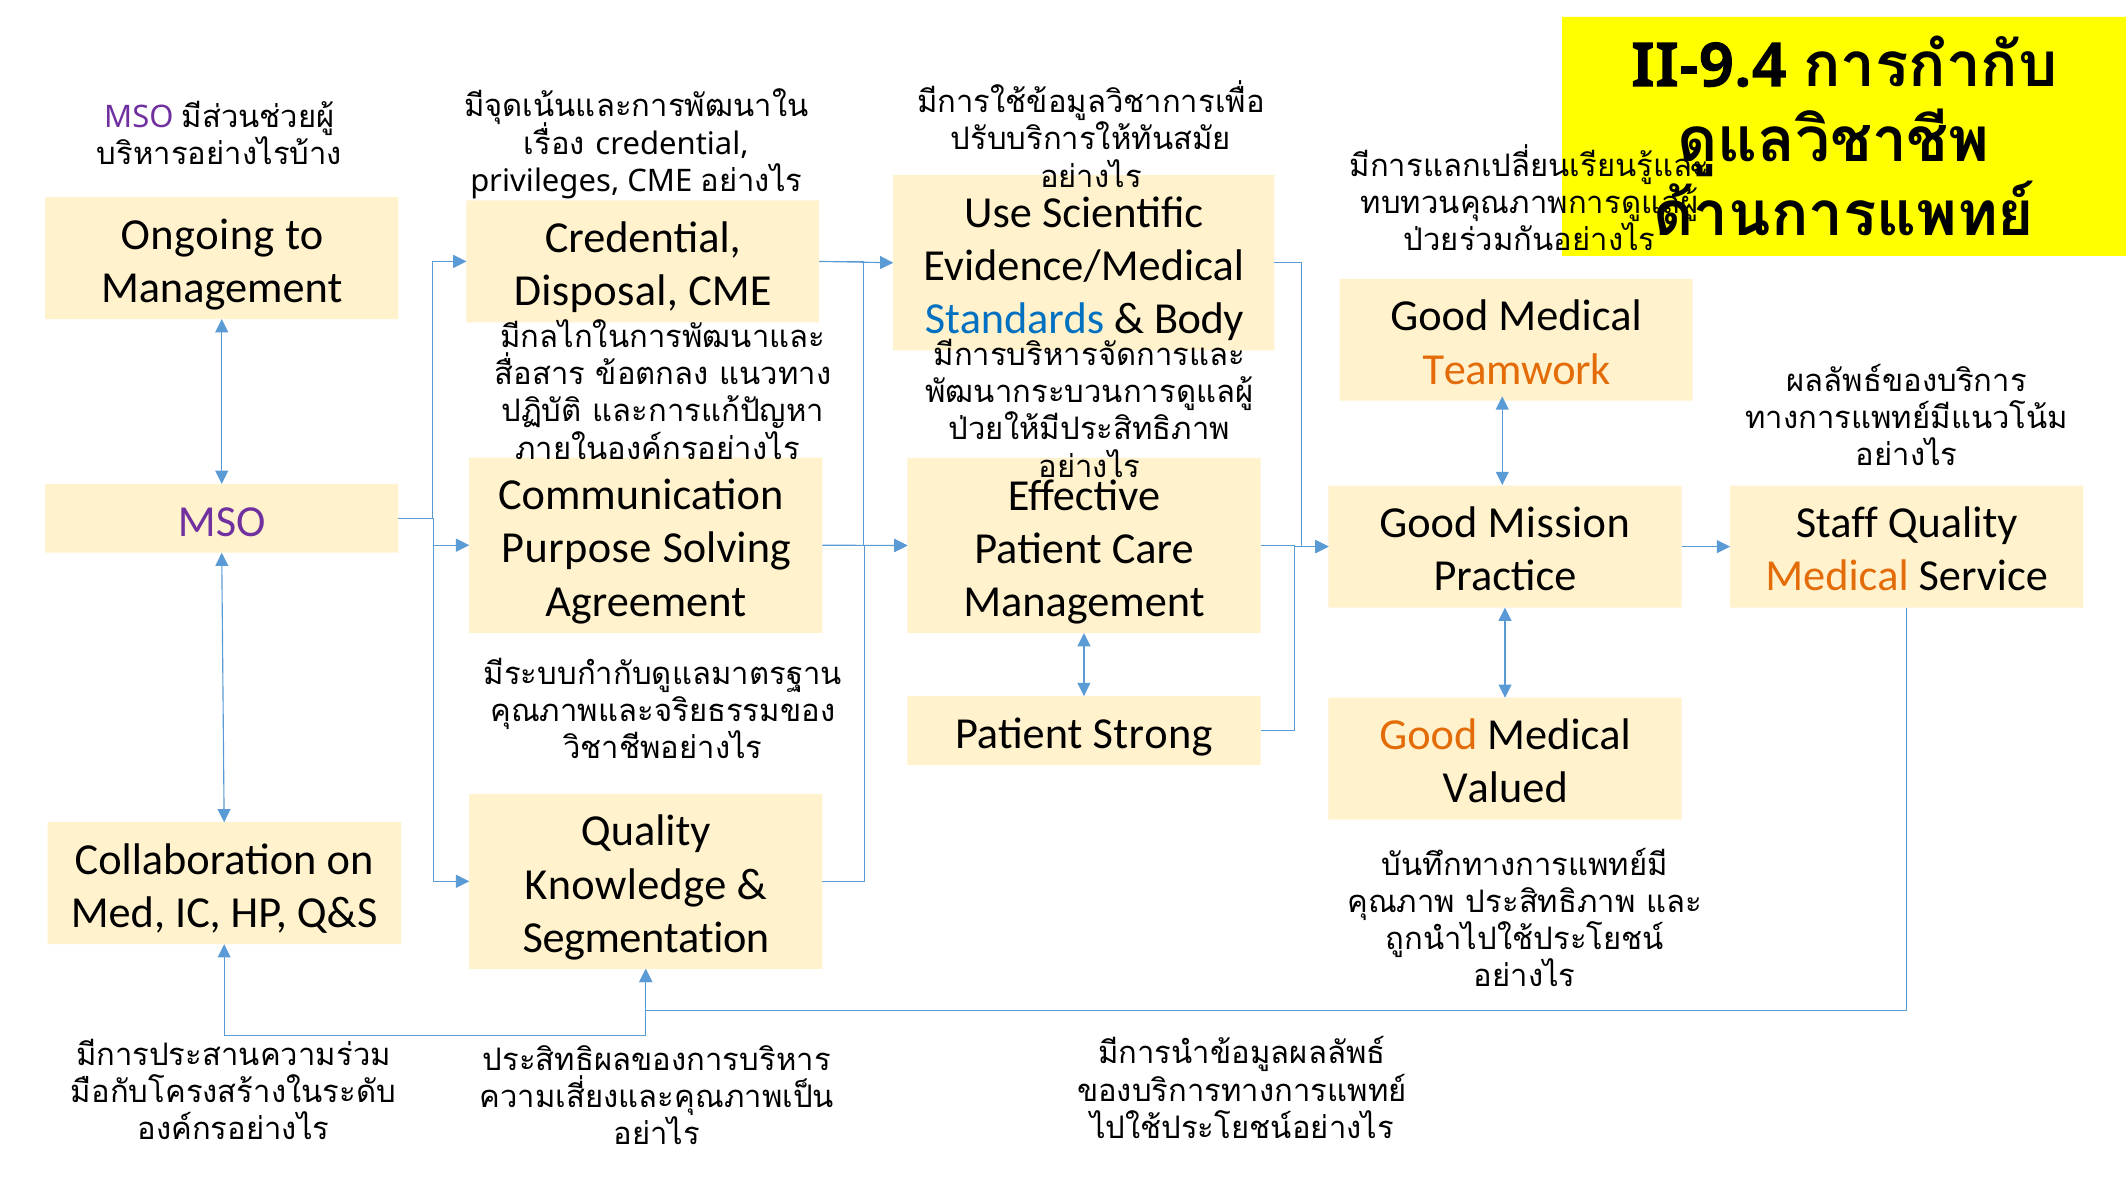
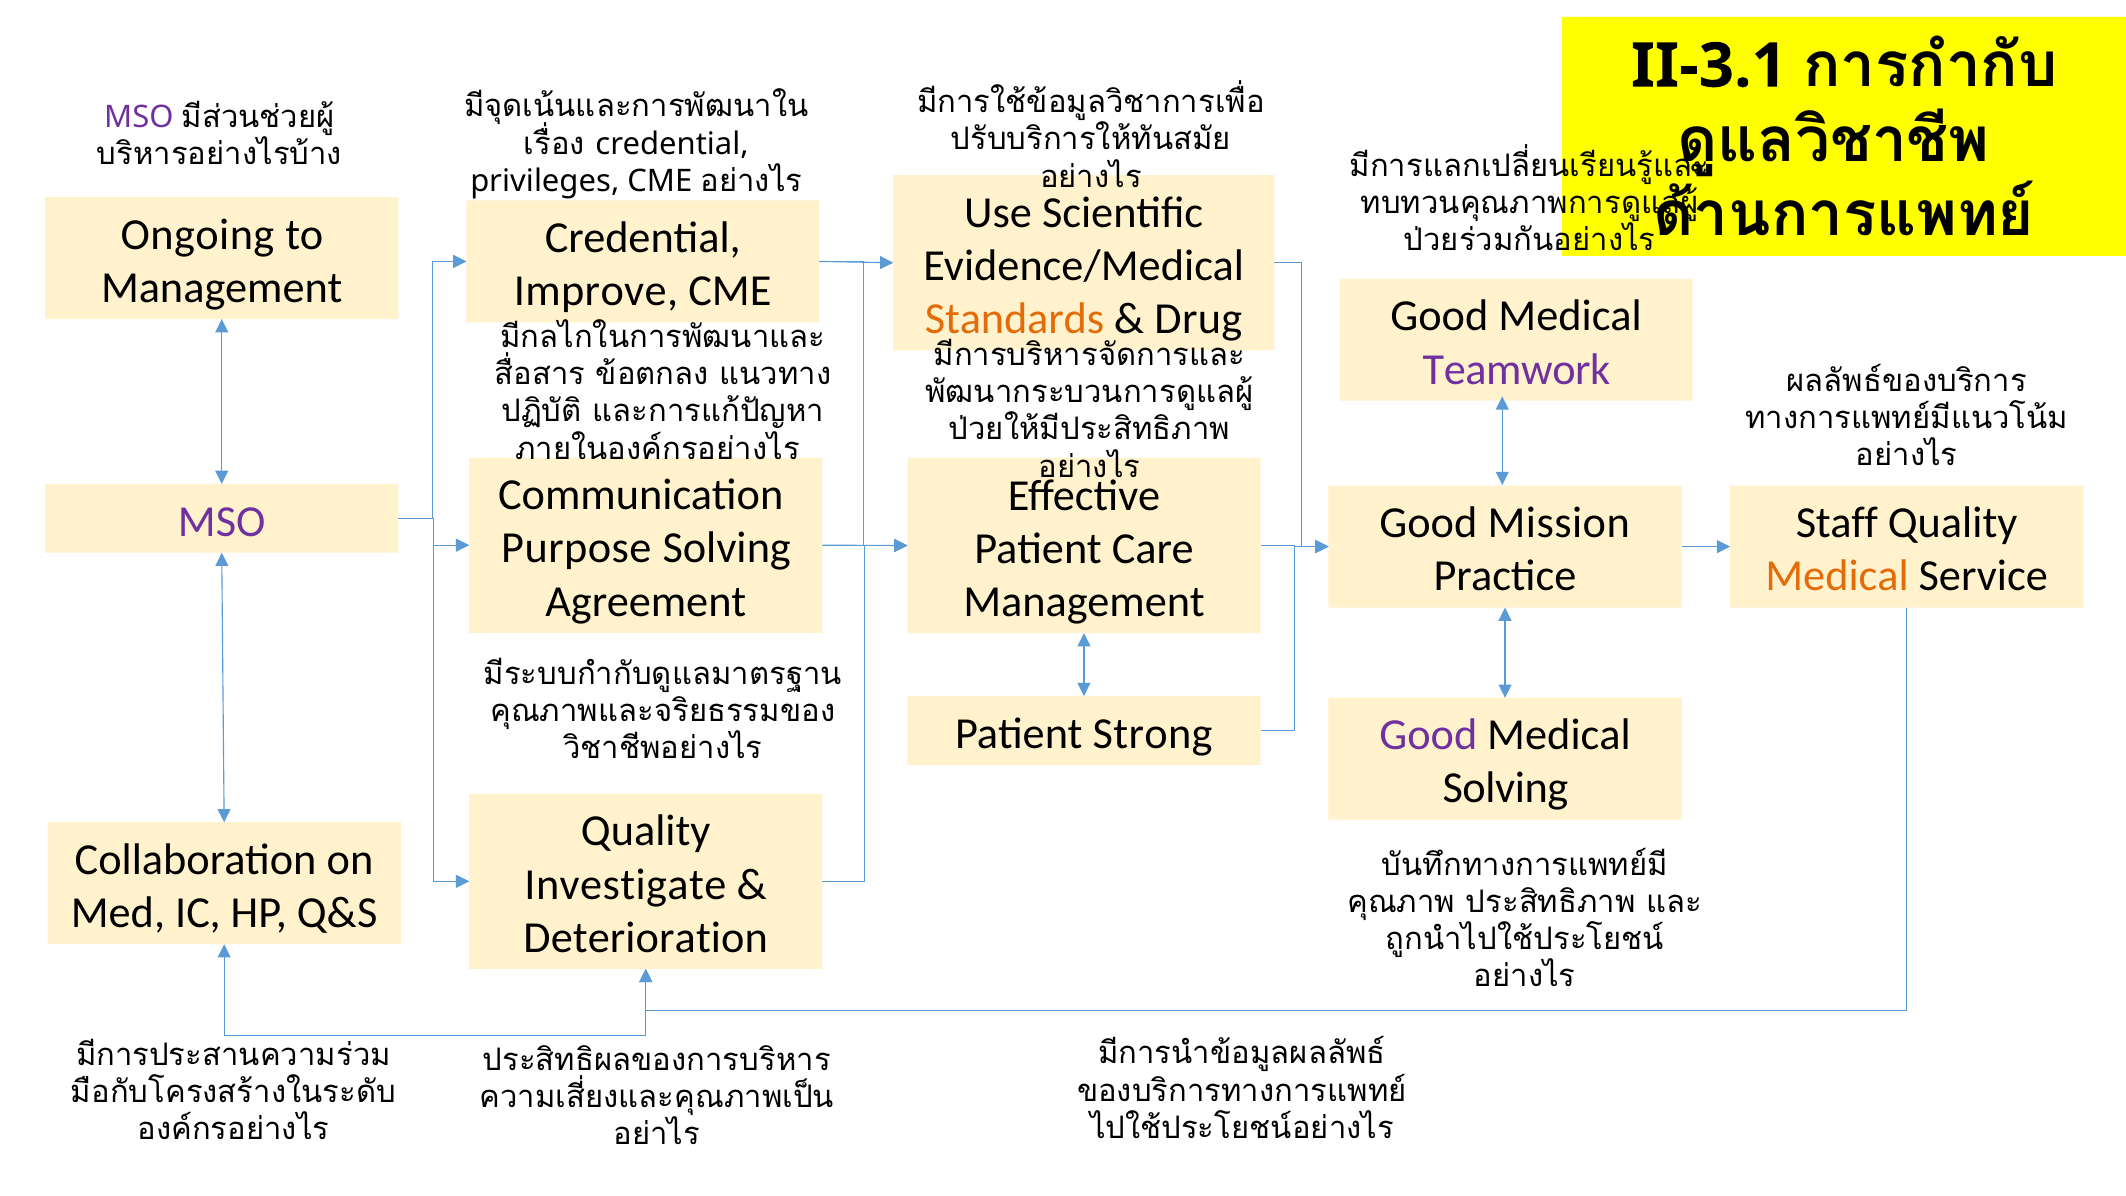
II-9.4: II-9.4 -> II-3.1
Disposal: Disposal -> Improve
Standards colour: blue -> orange
Body: Body -> Drug
Teamwork colour: orange -> purple
Good at (1428, 735) colour: orange -> purple
Valued at (1505, 788): Valued -> Solving
Knowledge: Knowledge -> Investigate
Segmentation: Segmentation -> Deterioration
